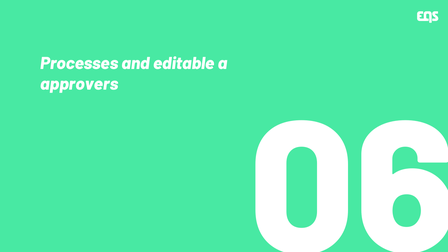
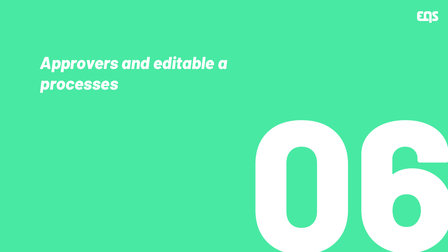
Processes: Processes -> Approvers
approvers: approvers -> processes
